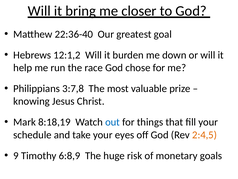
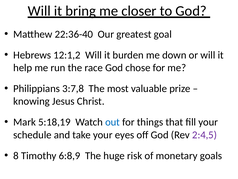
8:18,19: 8:18,19 -> 5:18,19
2:4,5 colour: orange -> purple
9: 9 -> 8
